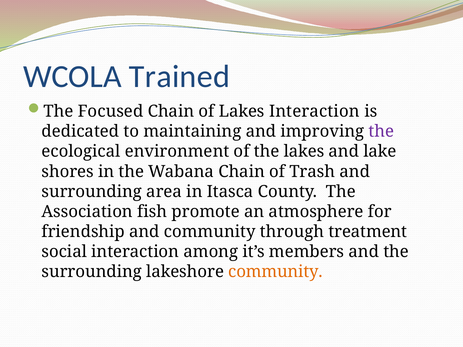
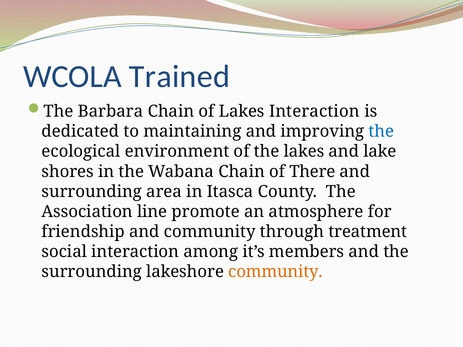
Focused: Focused -> Barbara
the at (381, 132) colour: purple -> blue
Trash: Trash -> There
fish: fish -> line
